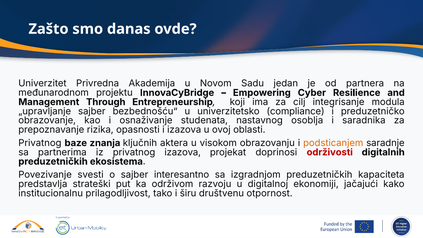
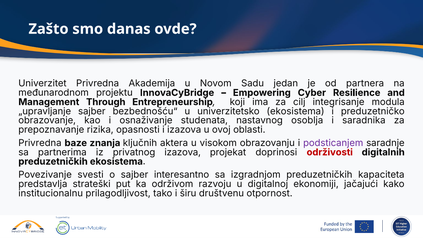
univerzitetsko compliance: compliance -> ekosistema
Privatnog at (40, 143): Privatnog -> Privredna
podsticanjem colour: orange -> purple
